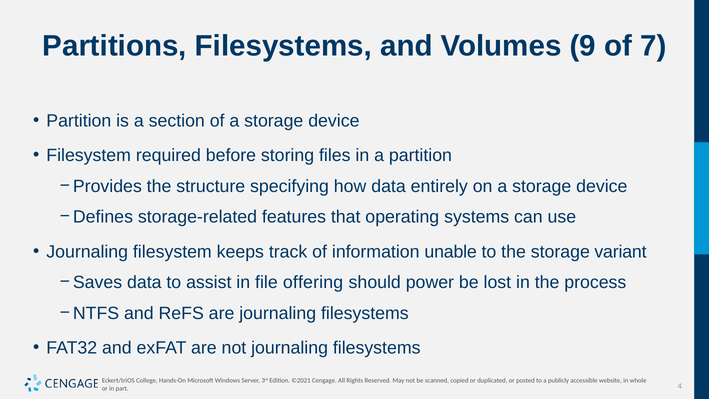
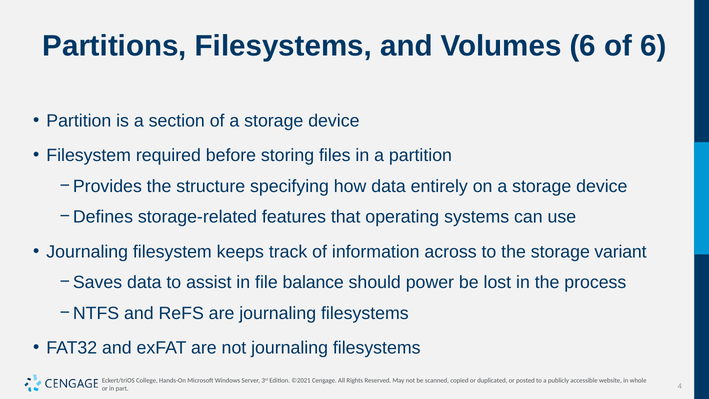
Volumes 9: 9 -> 6
of 7: 7 -> 6
unable: unable -> across
offering: offering -> balance
